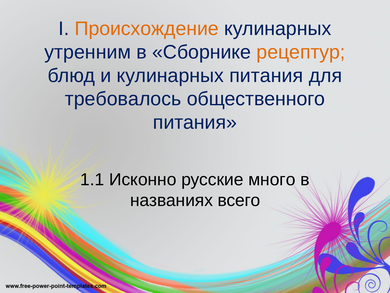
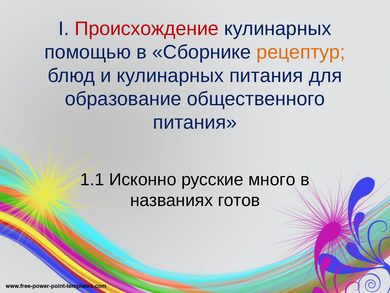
Происхождение colour: orange -> red
утренним: утренним -> помощью
требовалось: требовалось -> образование
всего: всего -> готов
